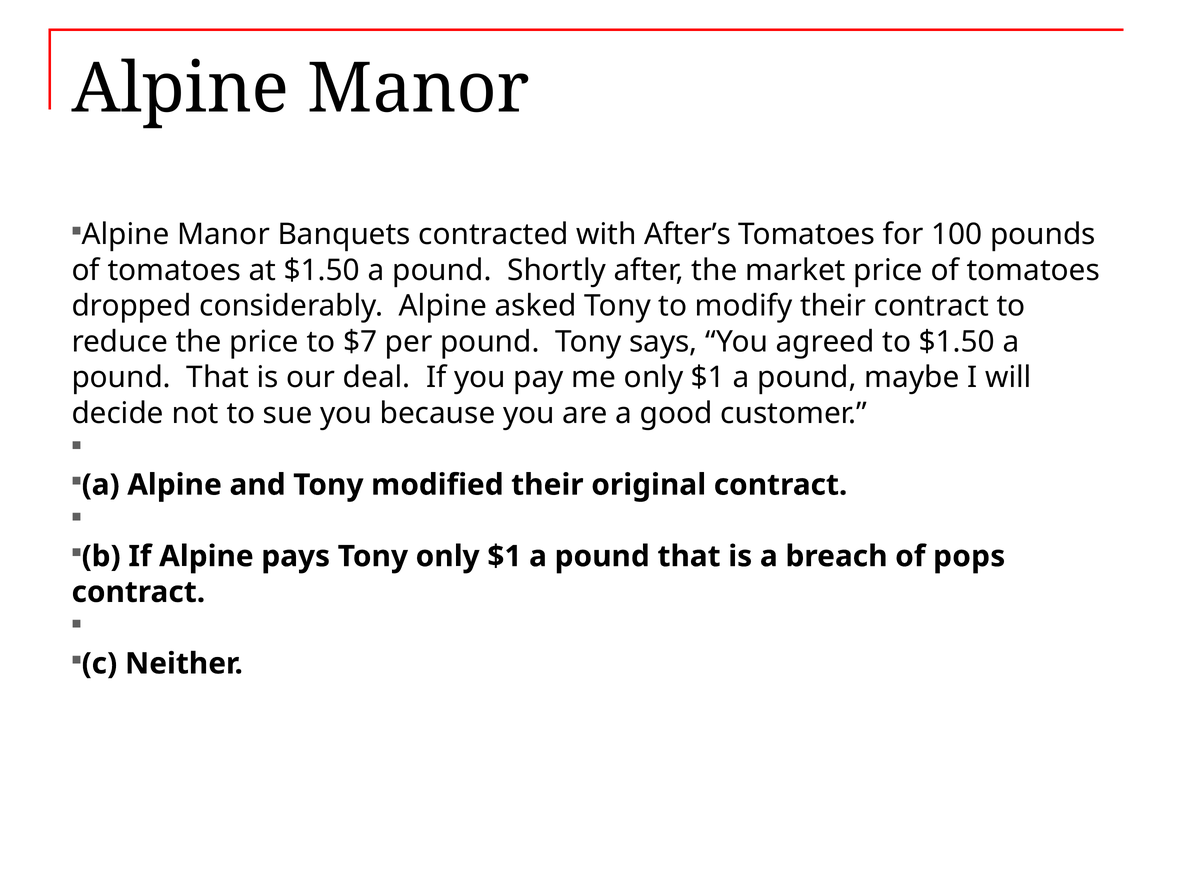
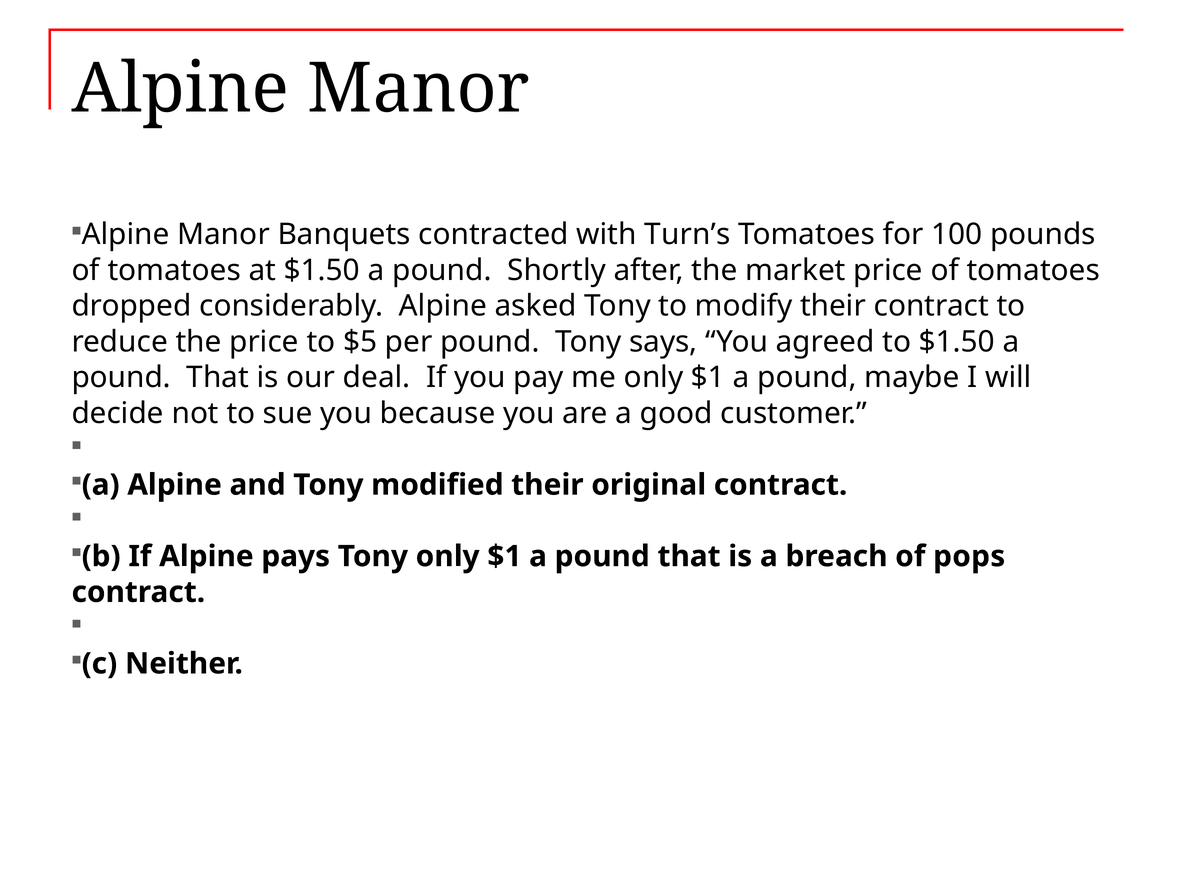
After’s: After’s -> Turn’s
$7: $7 -> $5
